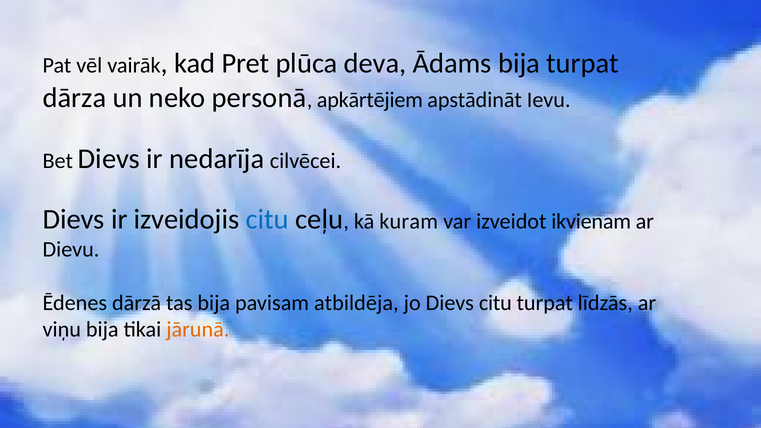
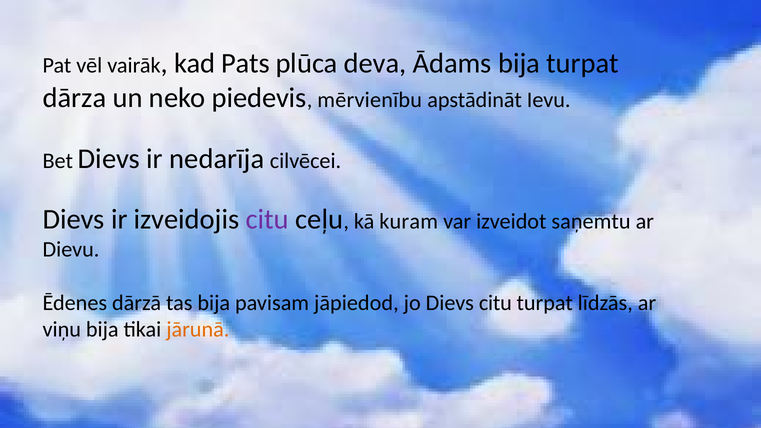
Pret: Pret -> Pats
personā: personā -> piedevis
apkārtējiem: apkārtējiem -> mērvienību
citu at (267, 220) colour: blue -> purple
ikvienam: ikvienam -> saņemtu
atbildēja: atbildēja -> jāpiedod
